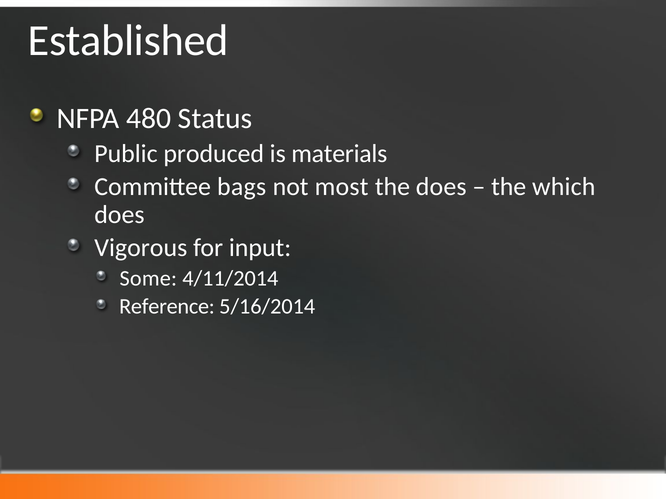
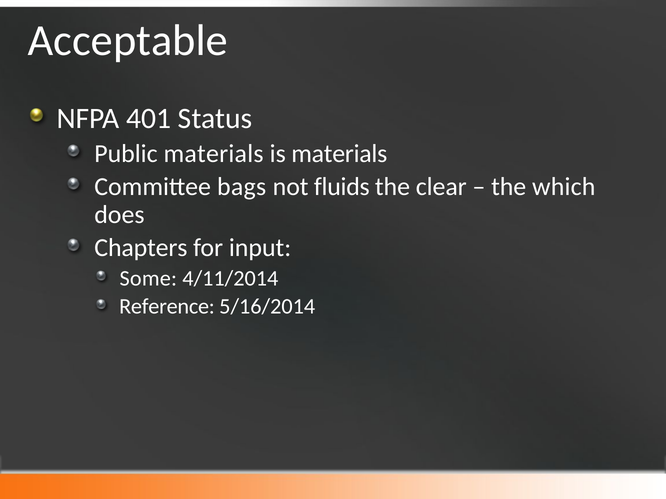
Established: Established -> Acceptable
480: 480 -> 401
Public produced: produced -> materials
most: most -> fluids
the does: does -> clear
Vigorous: Vigorous -> Chapters
